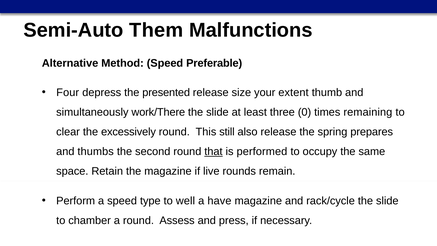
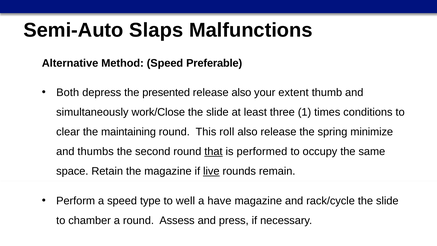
Them: Them -> Slaps
Four: Four -> Both
release size: size -> also
work/There: work/There -> work/Close
0: 0 -> 1
remaining: remaining -> conditions
excessively: excessively -> maintaining
still: still -> roll
prepares: prepares -> minimize
live underline: none -> present
